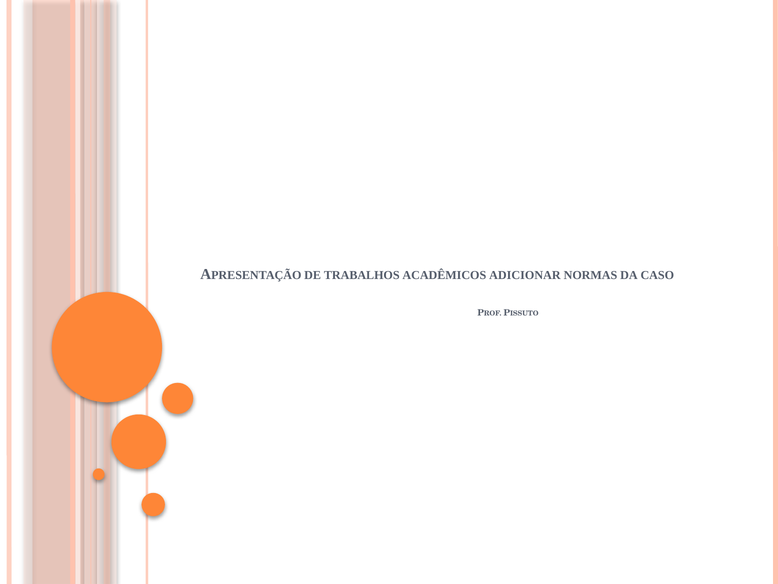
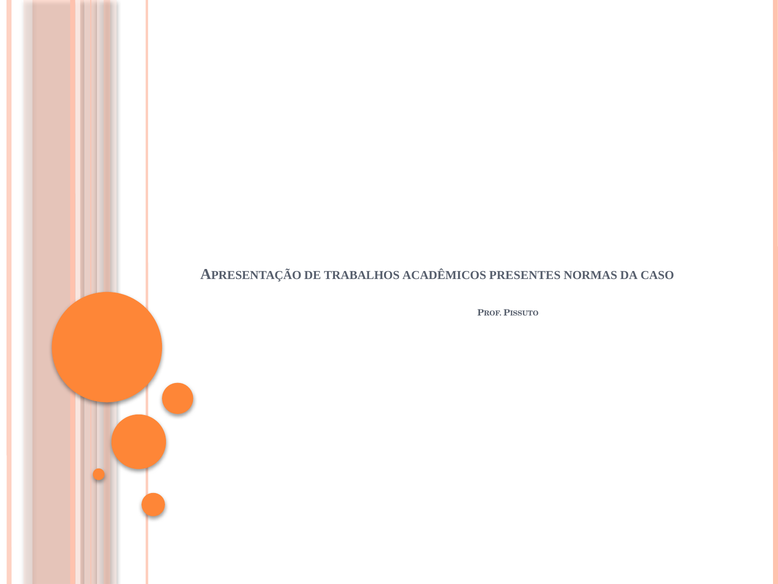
ADICIONAR: ADICIONAR -> PRESENTES
